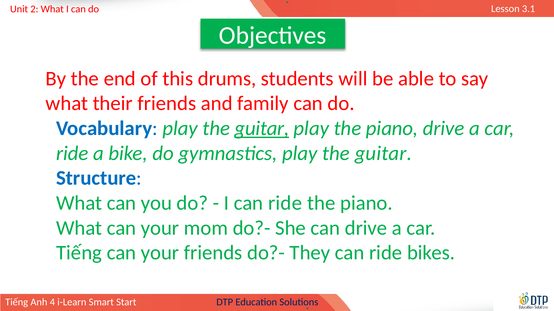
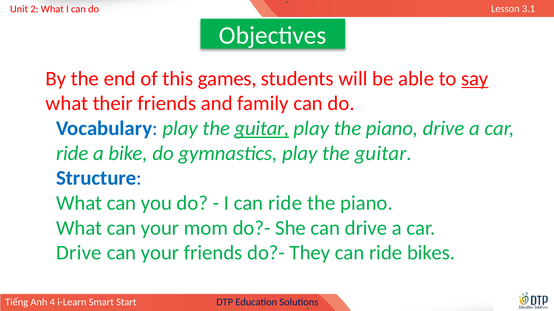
drums: drums -> games
say underline: none -> present
Tiếng at (79, 253): Tiếng -> Drive
